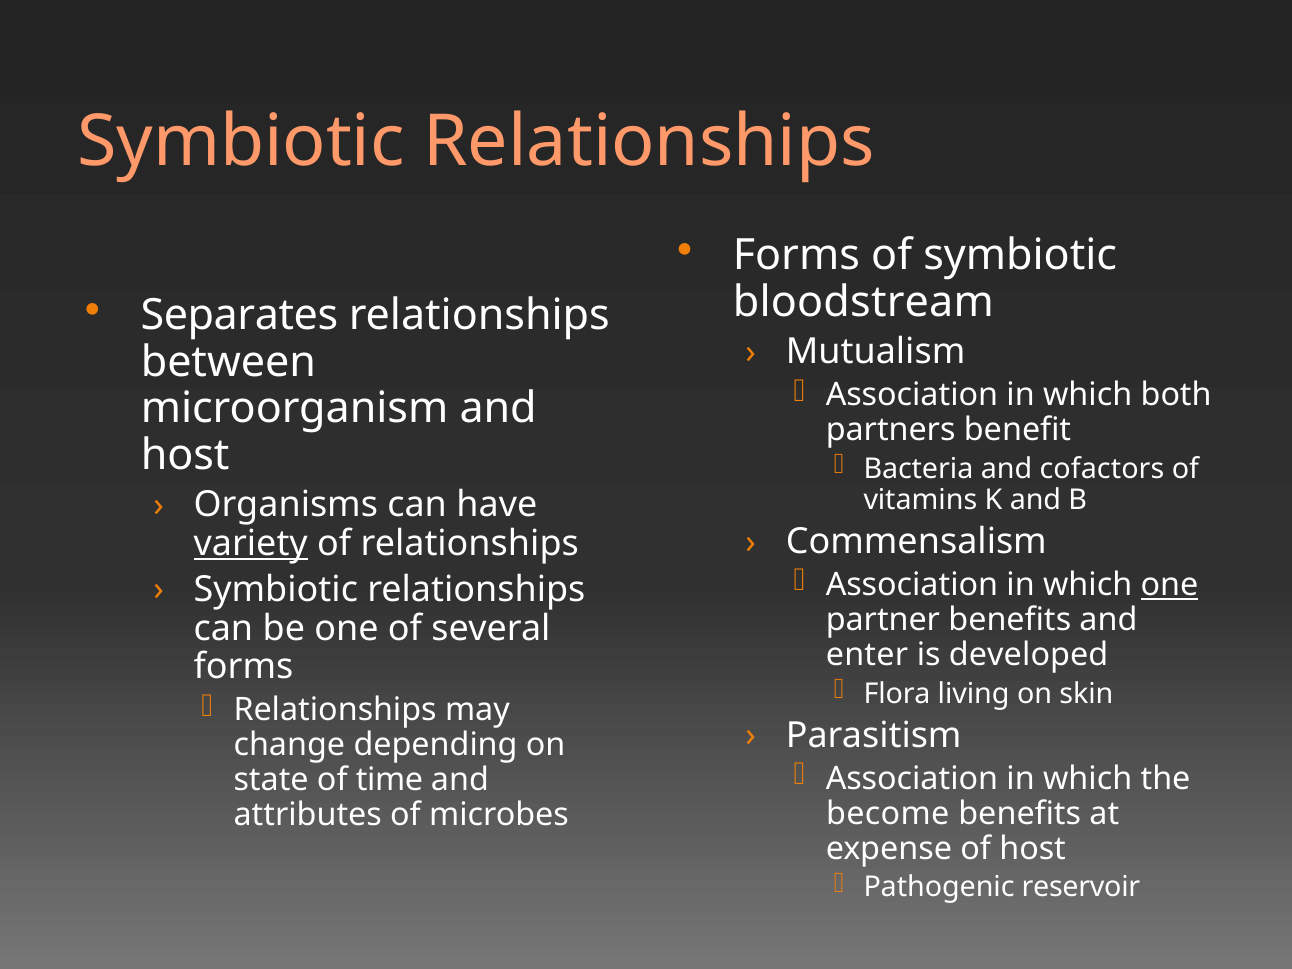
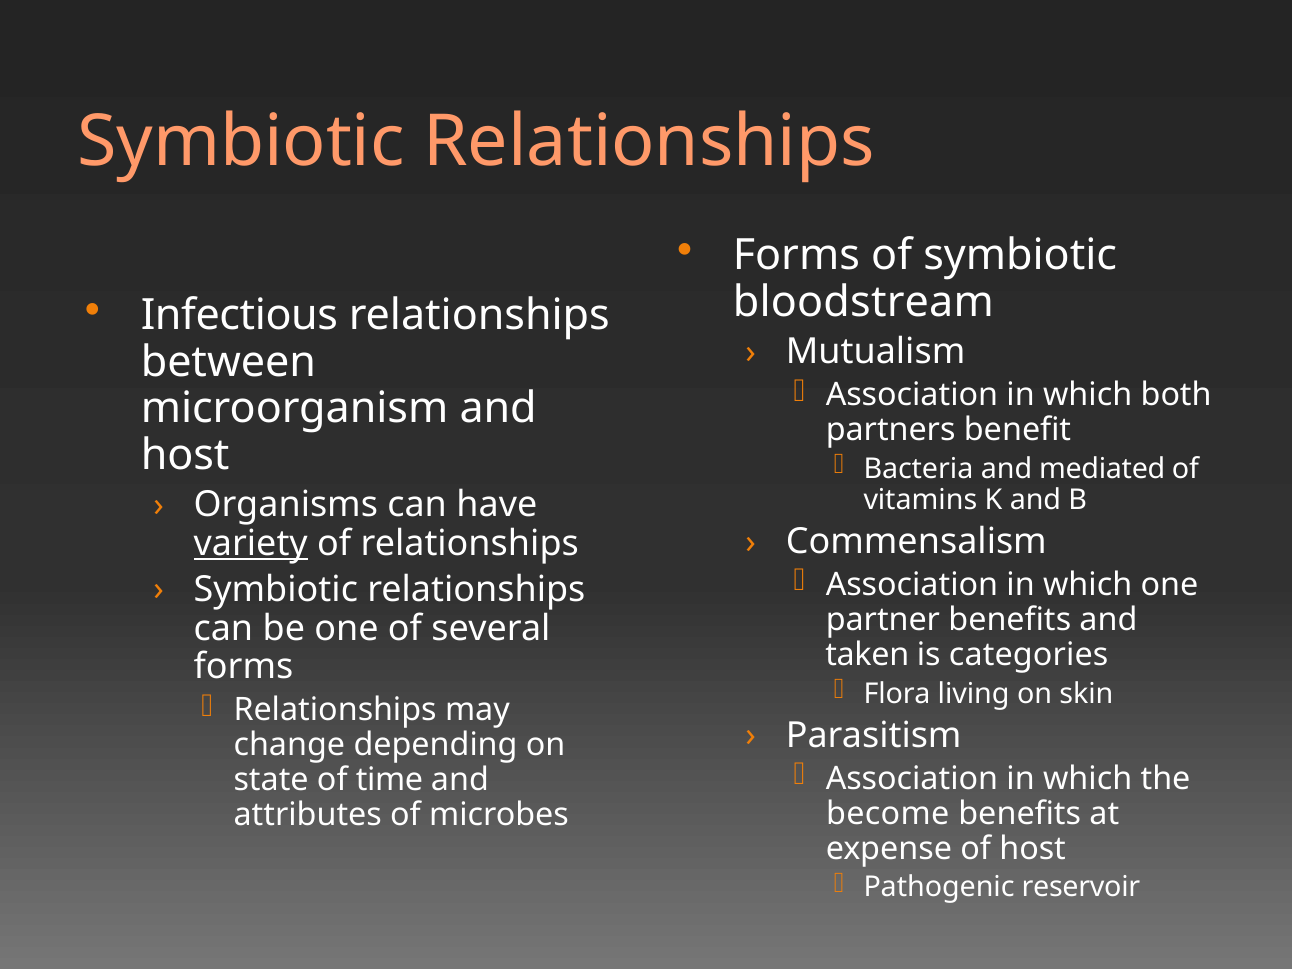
Separates: Separates -> Infectious
cofactors: cofactors -> mediated
one at (1169, 585) underline: present -> none
enter: enter -> taken
developed: developed -> categories
